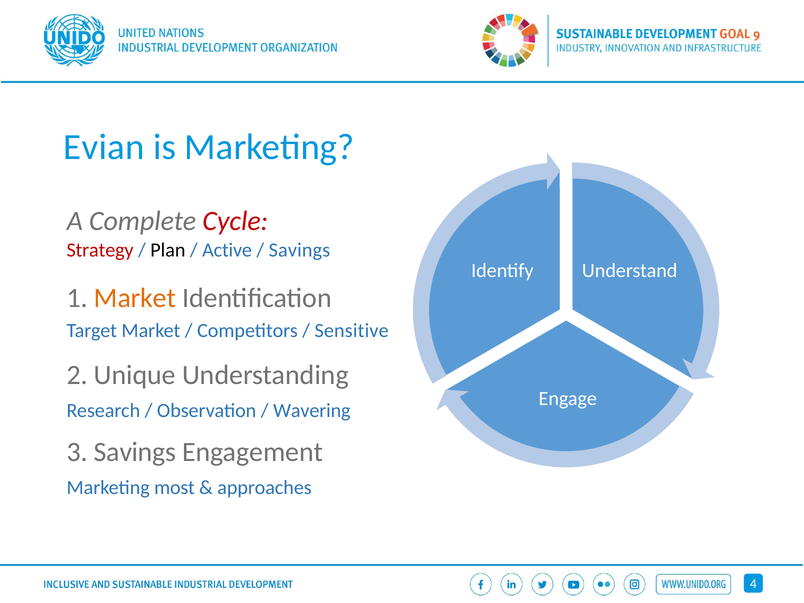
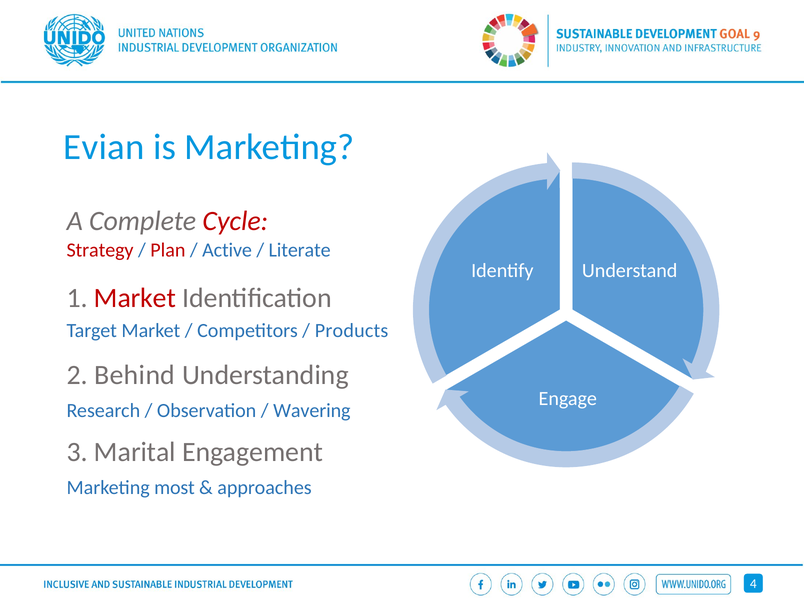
Plan colour: black -> red
Savings at (299, 250): Savings -> Literate
Market at (135, 298) colour: orange -> red
Sensitive: Sensitive -> Products
Unique: Unique -> Behind
3 Savings: Savings -> Marital
